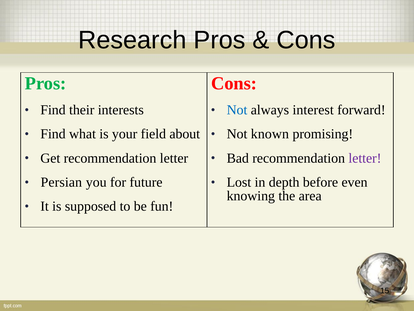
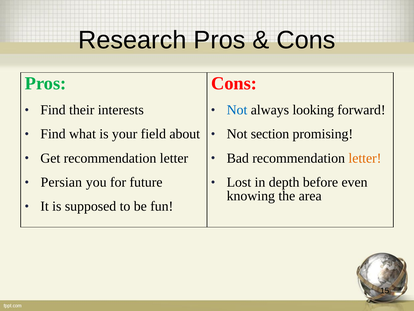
interest: interest -> looking
known: known -> section
letter at (365, 158) colour: purple -> orange
